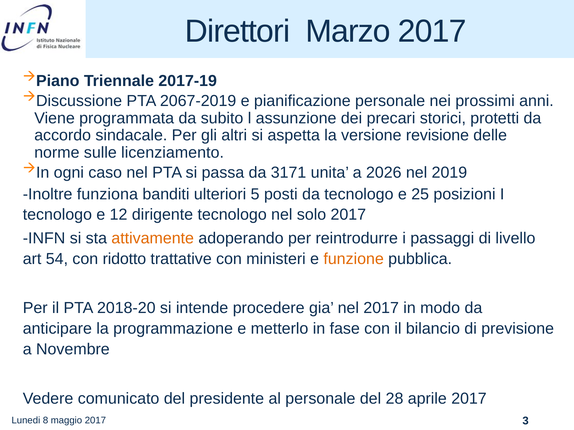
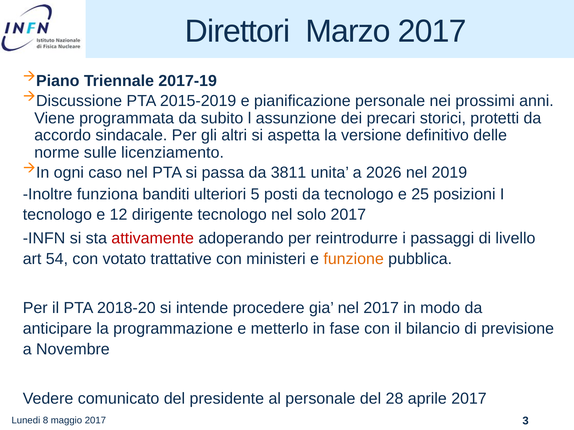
2067-2019: 2067-2019 -> 2015-2019
revisione: revisione -> definitivo
3171: 3171 -> 3811
attivamente colour: orange -> red
ridotto: ridotto -> votato
